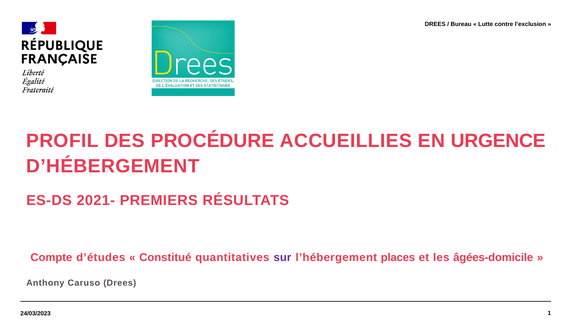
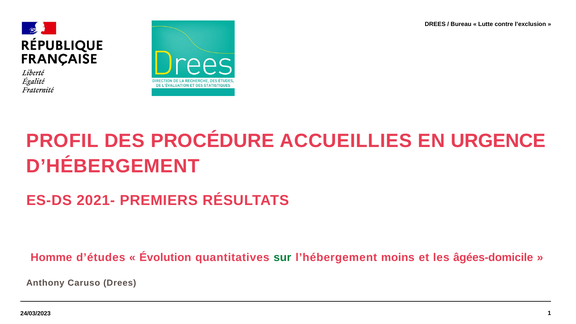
Compte: Compte -> Homme
Constitué: Constitué -> Évolution
sur colour: purple -> green
places: places -> moins
